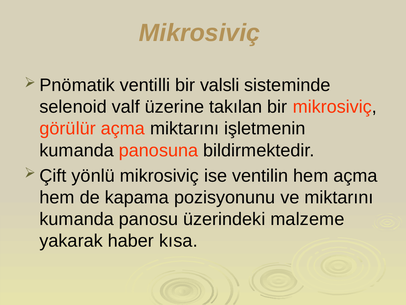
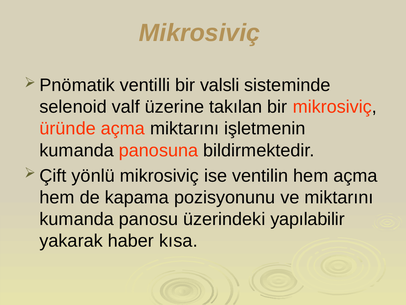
görülür: görülür -> üründe
malzeme: malzeme -> yapılabilir
